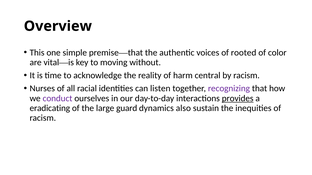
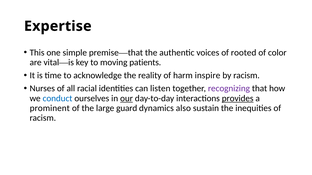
Overview: Overview -> Expertise
without: without -> patients
central: central -> inspire
conduct colour: purple -> blue
our underline: none -> present
eradicating: eradicating -> prominent
